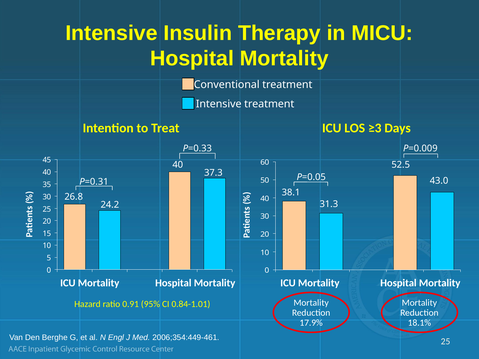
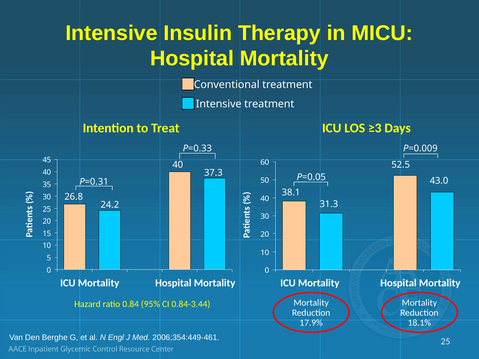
0.91: 0.91 -> 0.84
0.84-1.01: 0.84-1.01 -> 0.84-3.44
